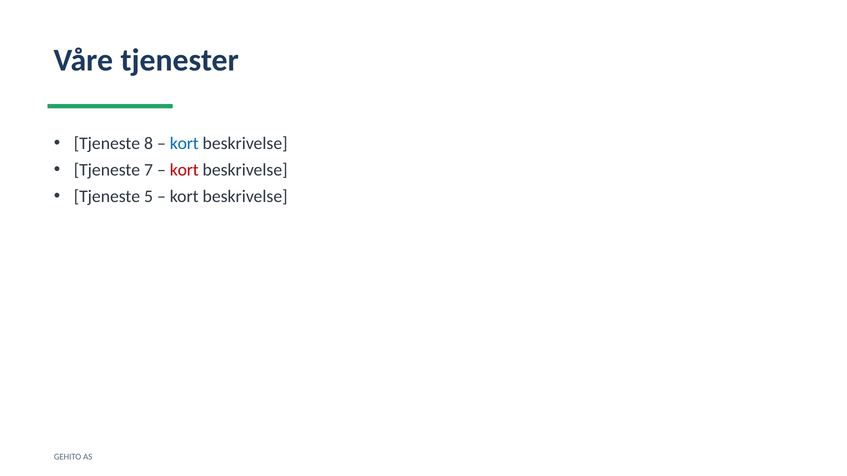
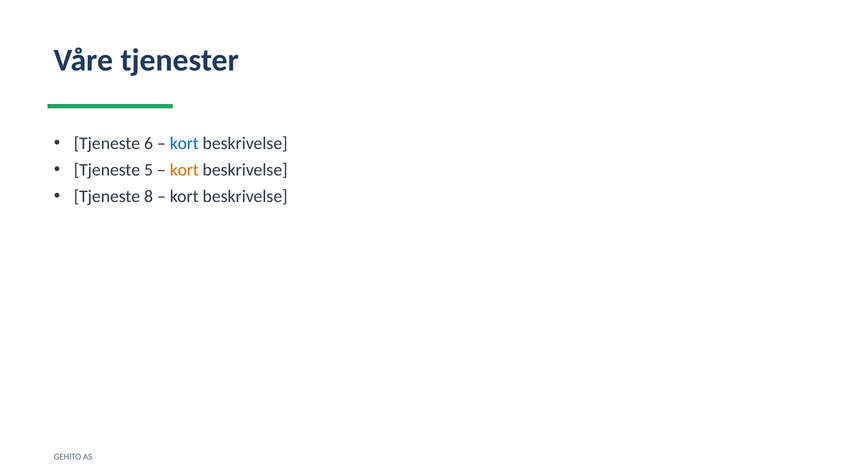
8: 8 -> 6
7: 7 -> 5
kort at (184, 170) colour: red -> orange
5: 5 -> 8
